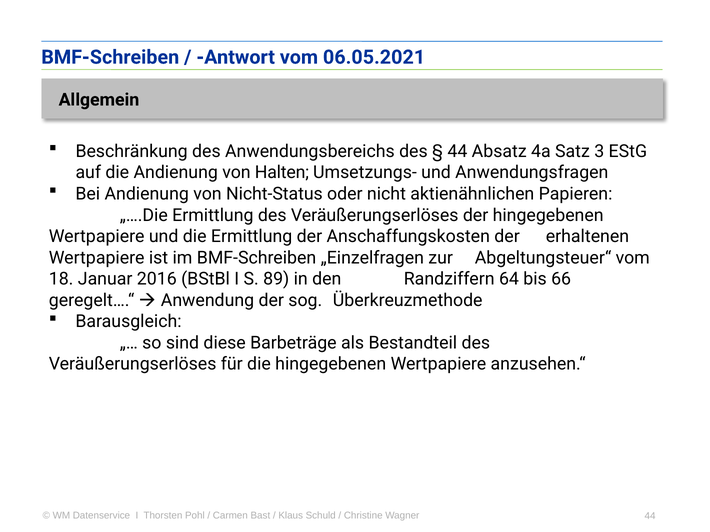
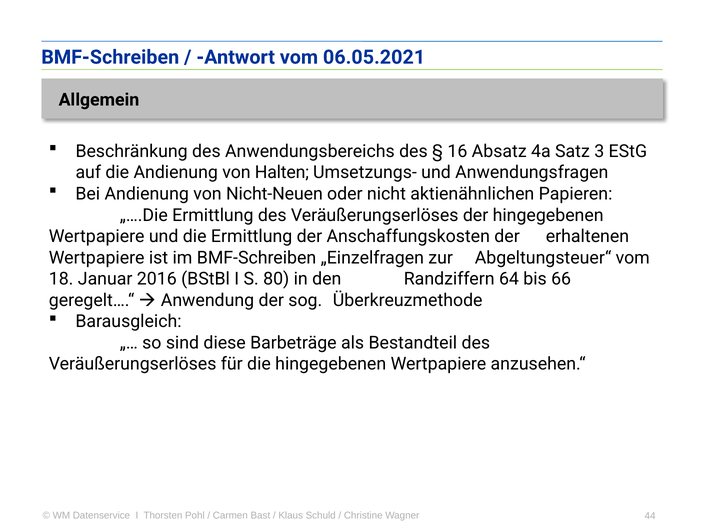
44 at (457, 151): 44 -> 16
Nicht-Status: Nicht-Status -> Nicht-Neuen
89: 89 -> 80
